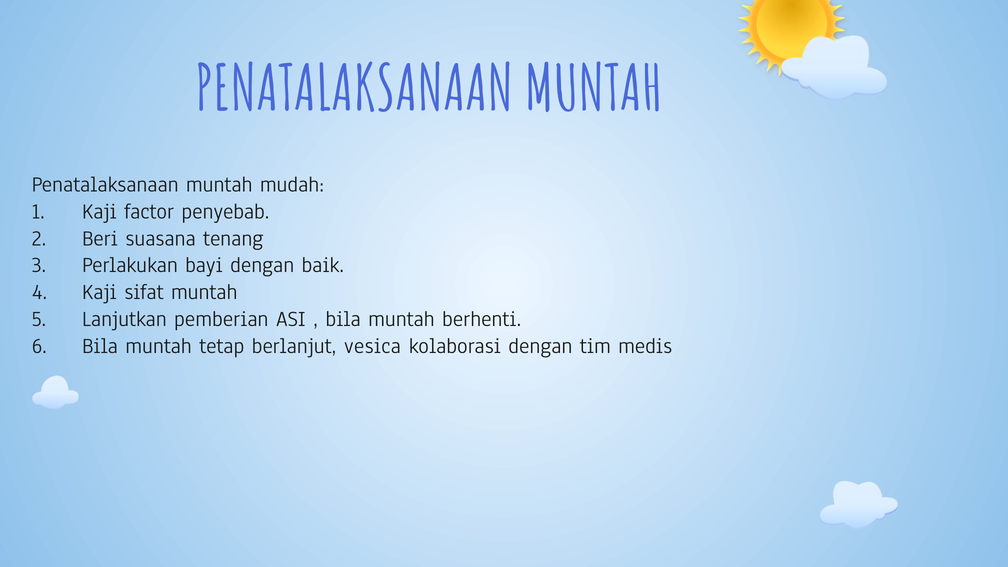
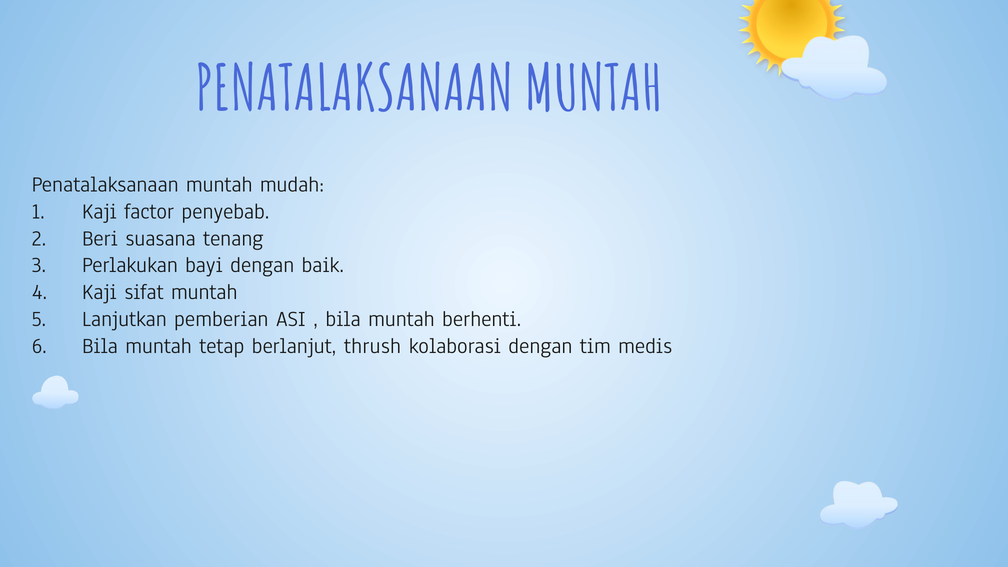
vesica: vesica -> thrush
